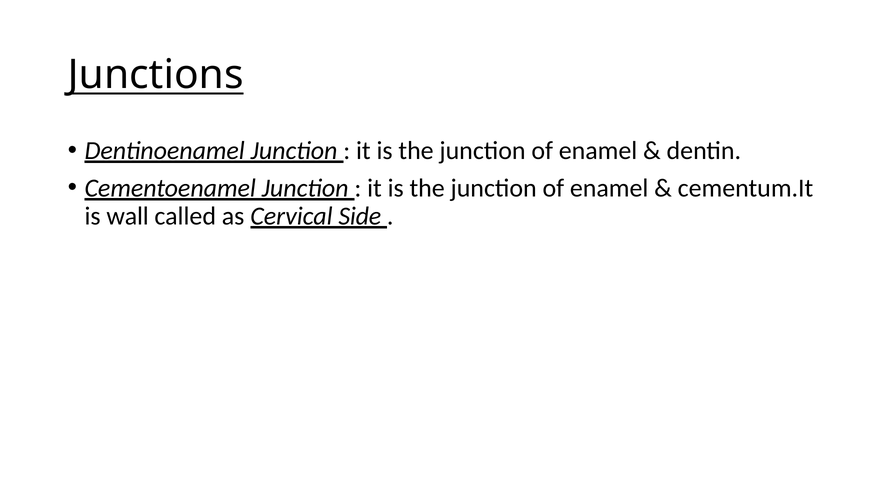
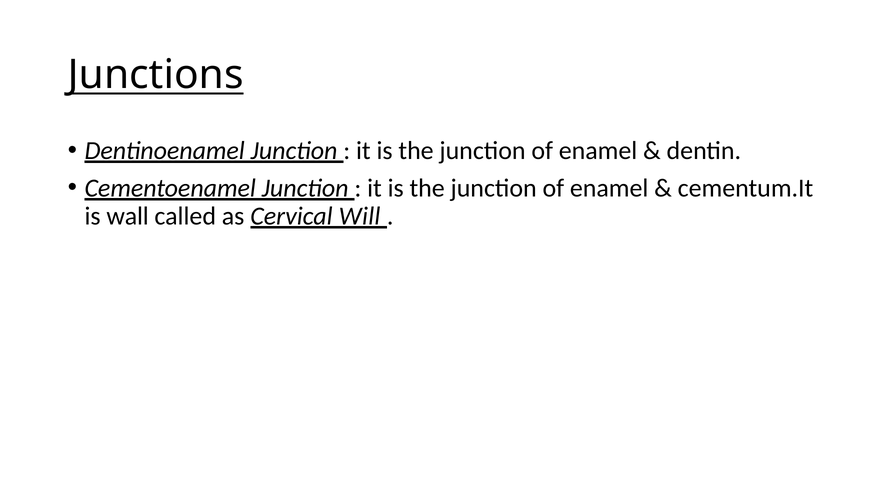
Side: Side -> Will
